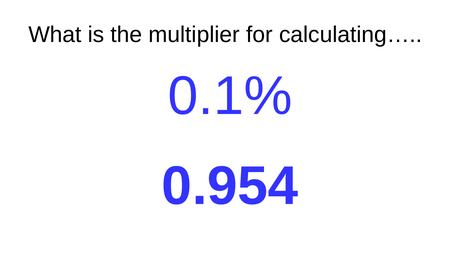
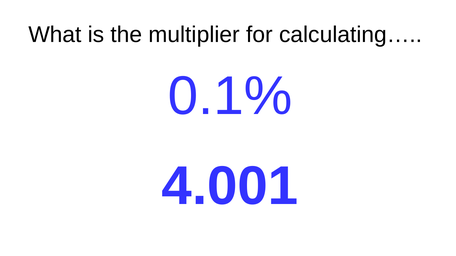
0.954: 0.954 -> 4.001
